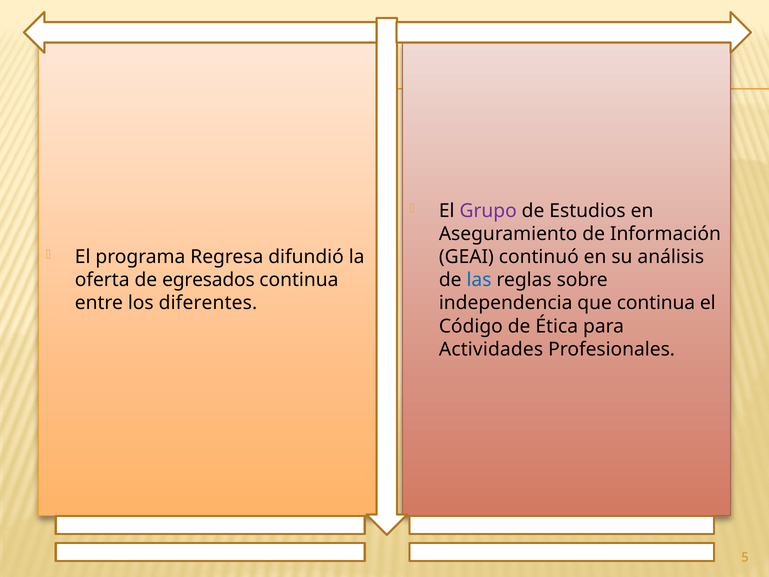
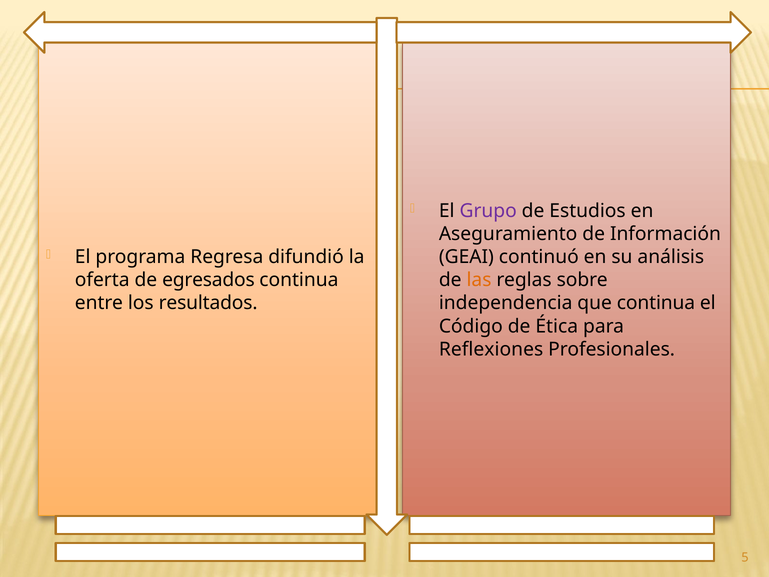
las colour: blue -> orange
diferentes: diferentes -> resultados
Actividades: Actividades -> Reflexiones
